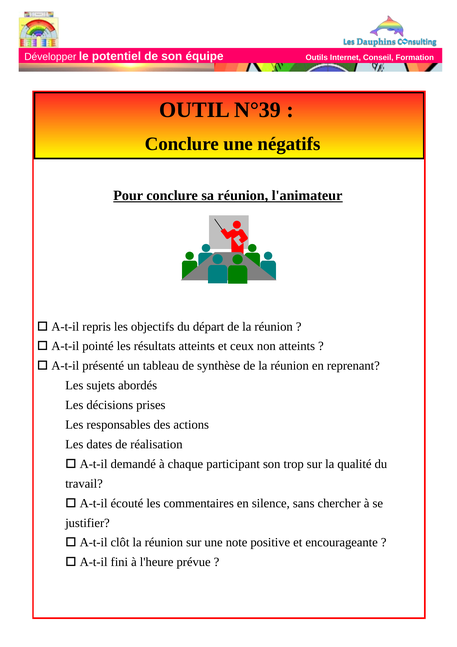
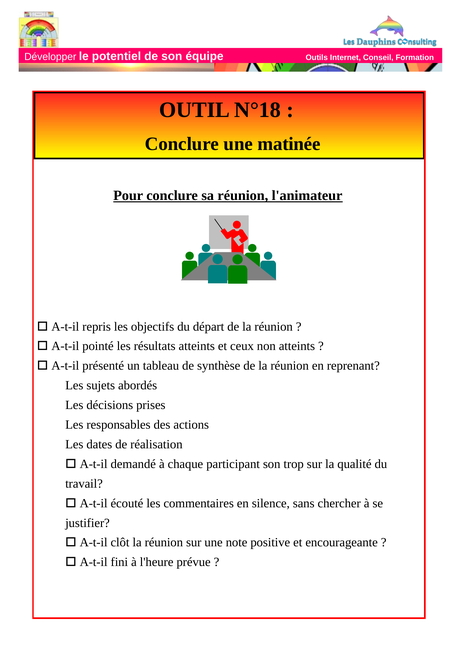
N°39: N°39 -> N°18
négatifs: négatifs -> matinée
